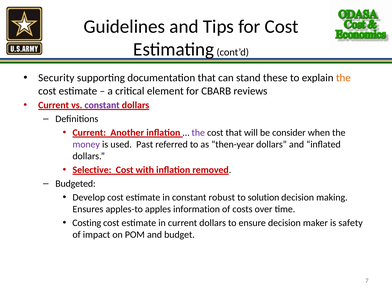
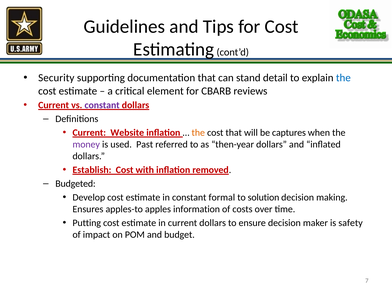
these: these -> detail
the at (343, 78) colour: orange -> blue
Another: Another -> Website
the at (198, 133) colour: purple -> orange
consider: consider -> captures
Selective: Selective -> Establish
robust: robust -> formal
Costing: Costing -> Putting
